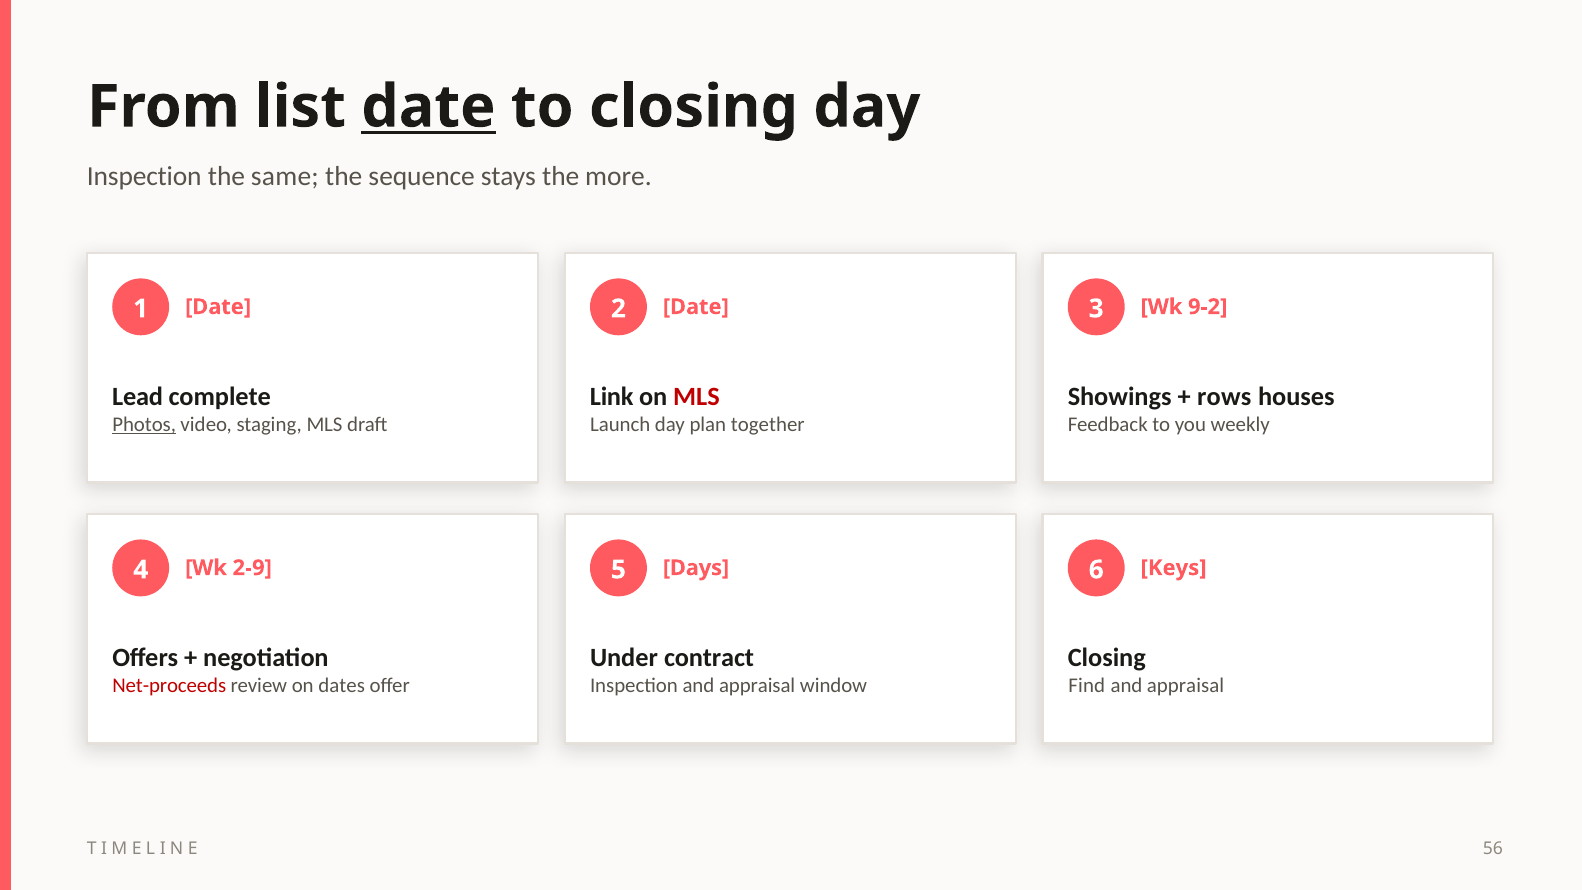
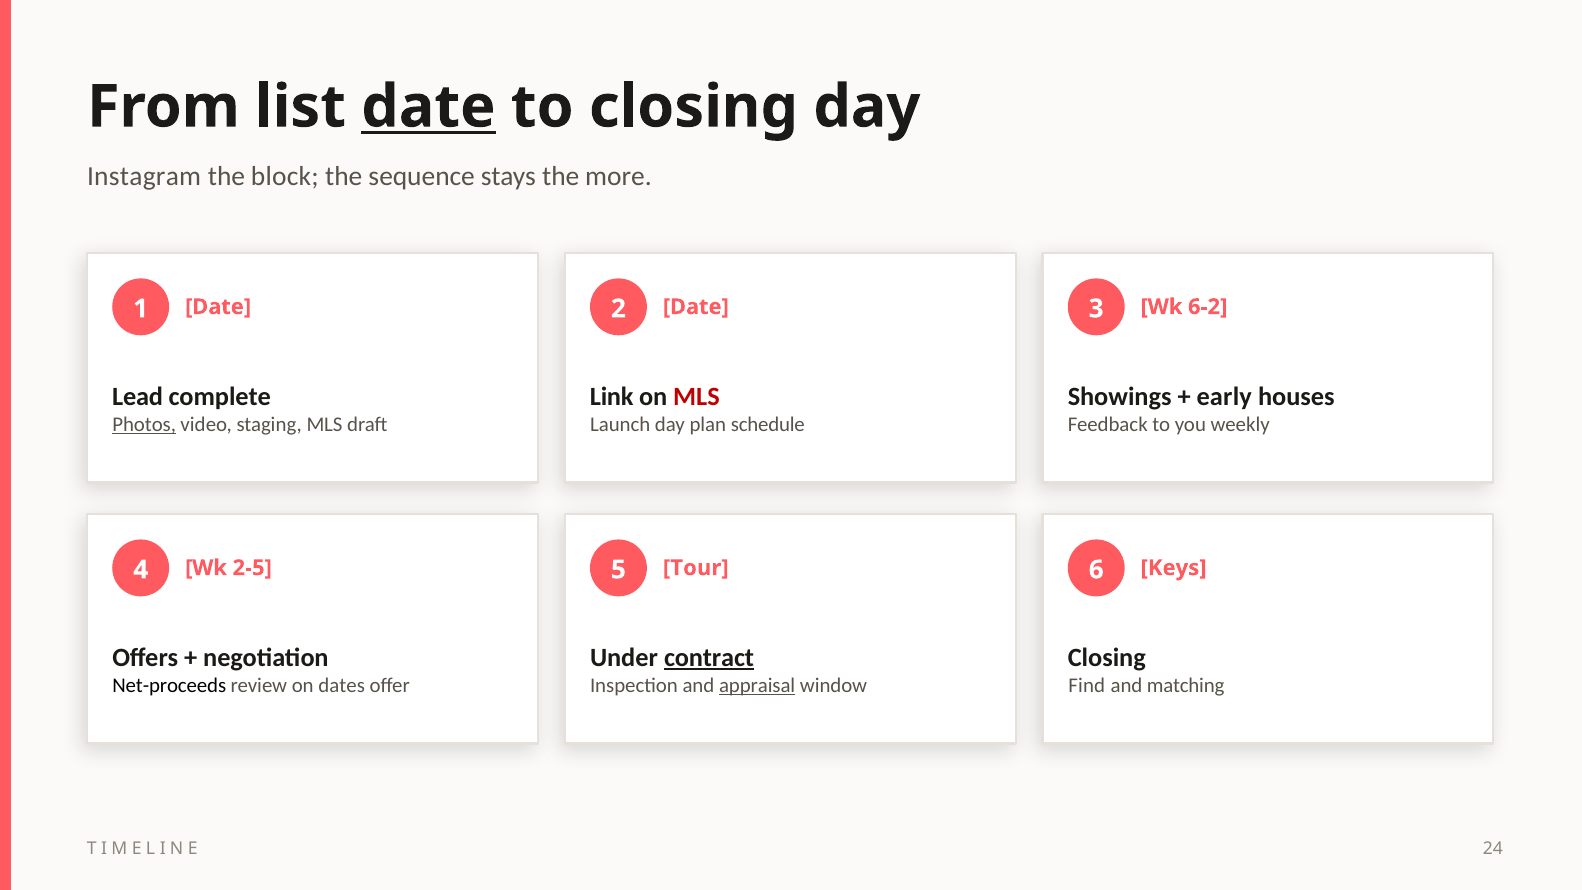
Inspection at (144, 176): Inspection -> Instagram
same: same -> block
9-2: 9-2 -> 6-2
rows: rows -> early
together: together -> schedule
2-9: 2-9 -> 2-5
Days: Days -> Tour
contract underline: none -> present
Net-proceeds colour: red -> black
appraisal at (757, 686) underline: none -> present
appraisal at (1185, 686): appraisal -> matching
56: 56 -> 24
